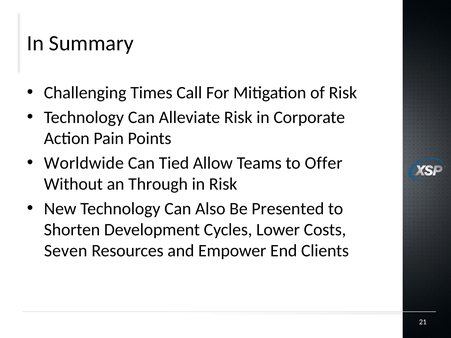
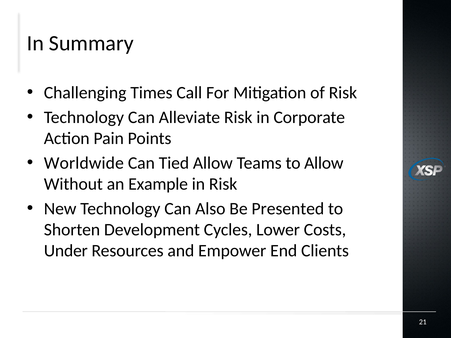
to Offer: Offer -> Allow
Through: Through -> Example
Seven: Seven -> Under
